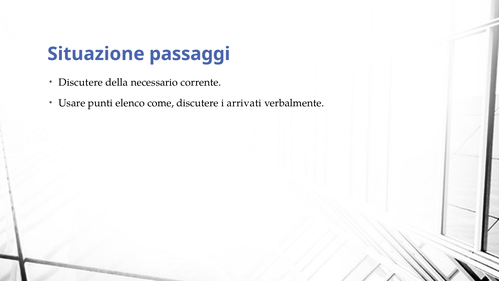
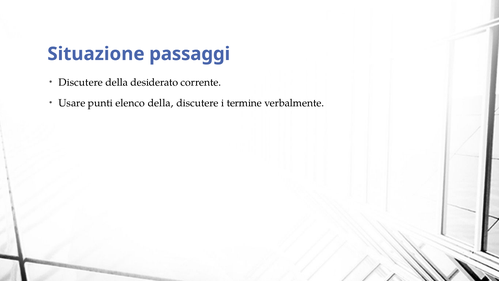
necessario: necessario -> desiderato
elenco come: come -> della
arrivati: arrivati -> termine
